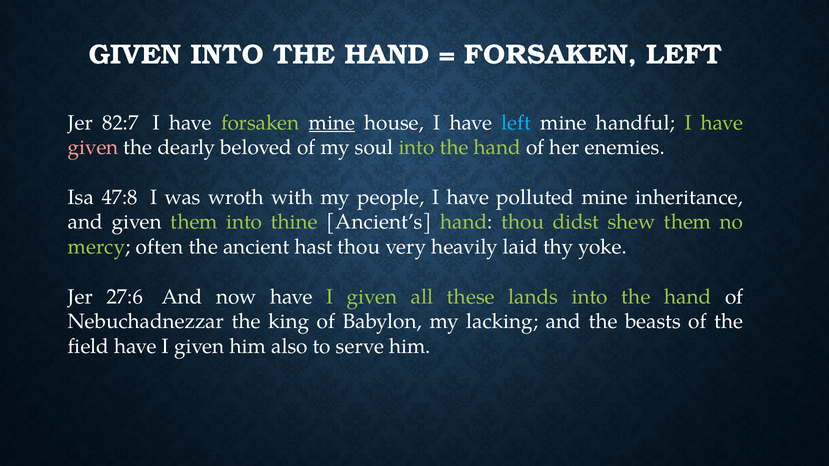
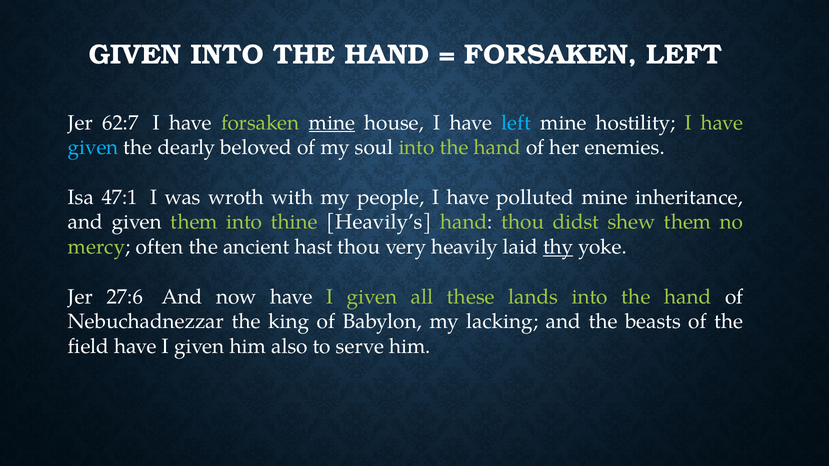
82:7: 82:7 -> 62:7
handful: handful -> hostility
given at (93, 148) colour: pink -> light blue
47:8: 47:8 -> 47:1
Ancient’s: Ancient’s -> Heavily’s
thy underline: none -> present
